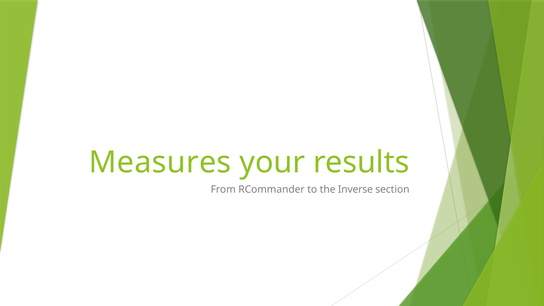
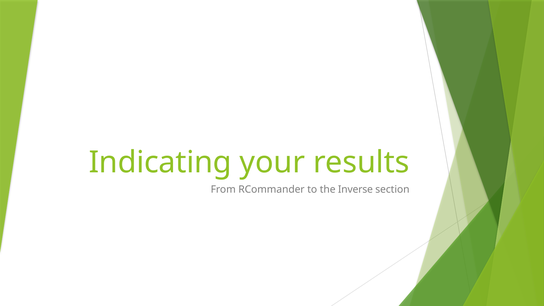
Measures: Measures -> Indicating
